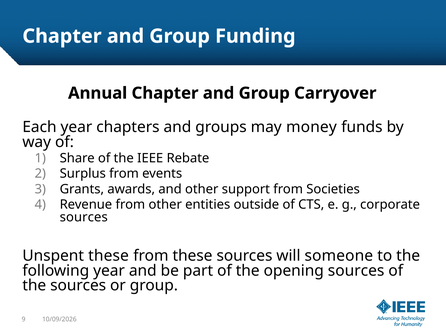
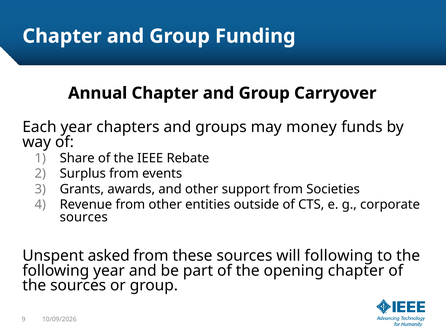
Unspent these: these -> asked
will someone: someone -> following
opening sources: sources -> chapter
